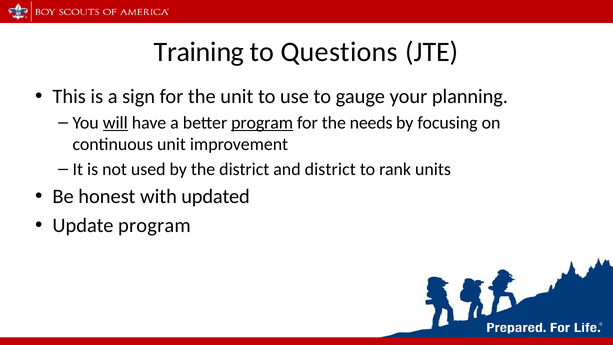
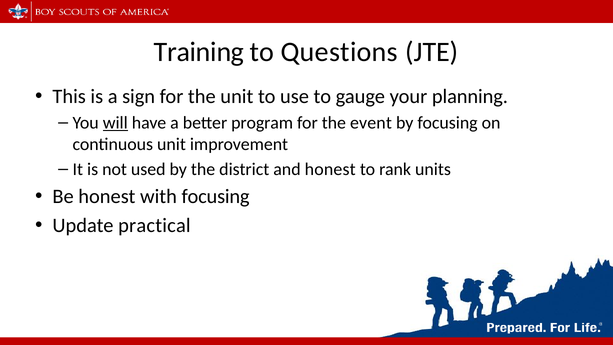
program at (262, 123) underline: present -> none
needs: needs -> event
and district: district -> honest
with updated: updated -> focusing
Update program: program -> practical
